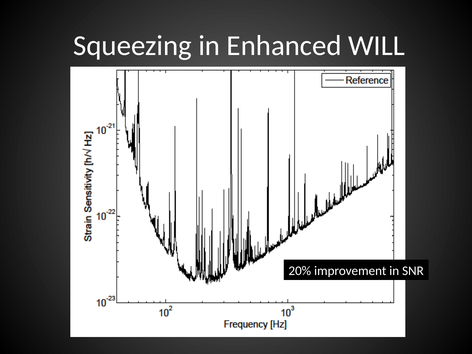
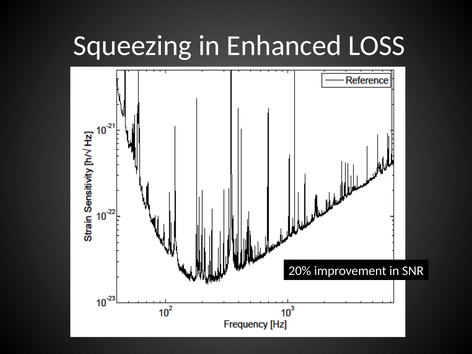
WILL: WILL -> LOSS
